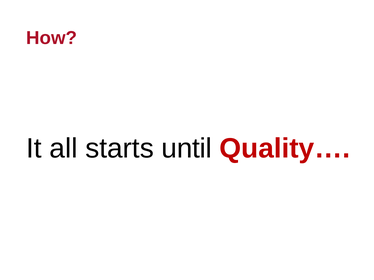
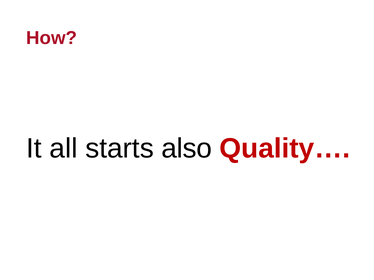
until: until -> also
